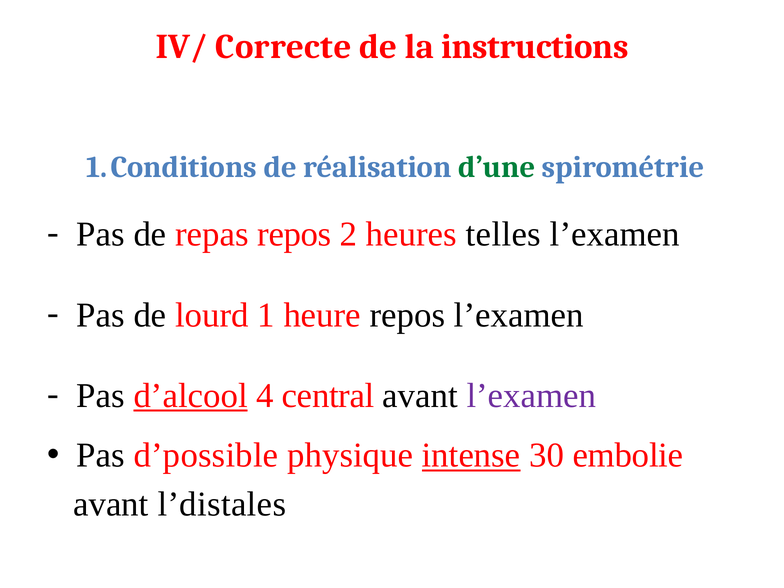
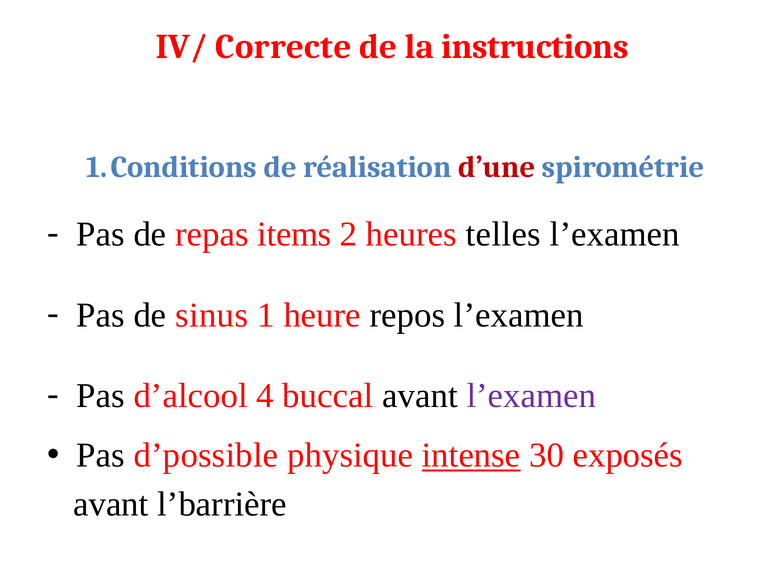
d’une colour: green -> red
repas repos: repos -> items
lourd: lourd -> sinus
d’alcool underline: present -> none
central: central -> buccal
embolie: embolie -> exposés
l’distales: l’distales -> l’barrière
